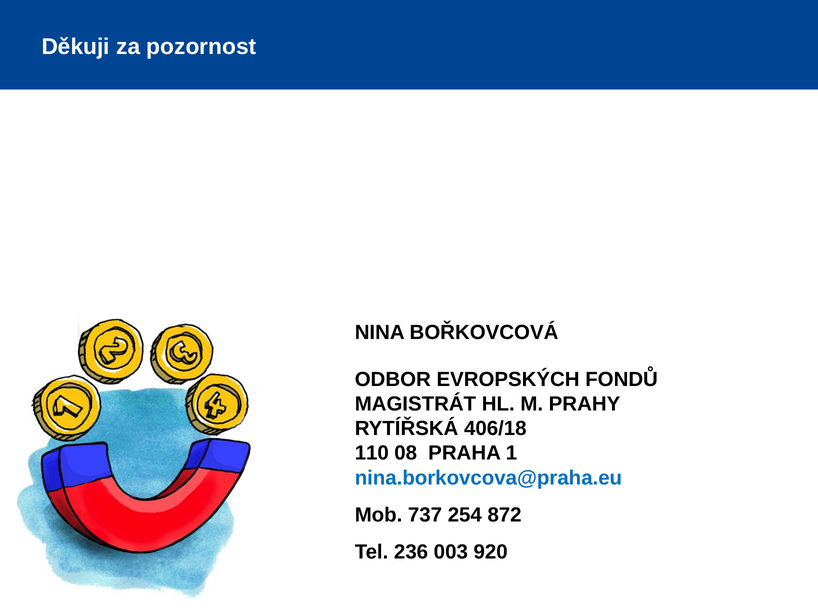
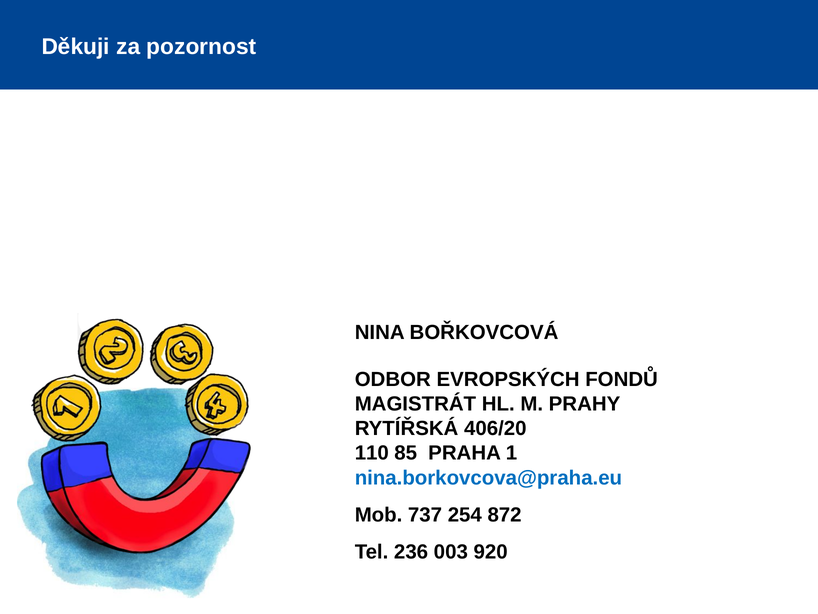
406/18: 406/18 -> 406/20
08: 08 -> 85
